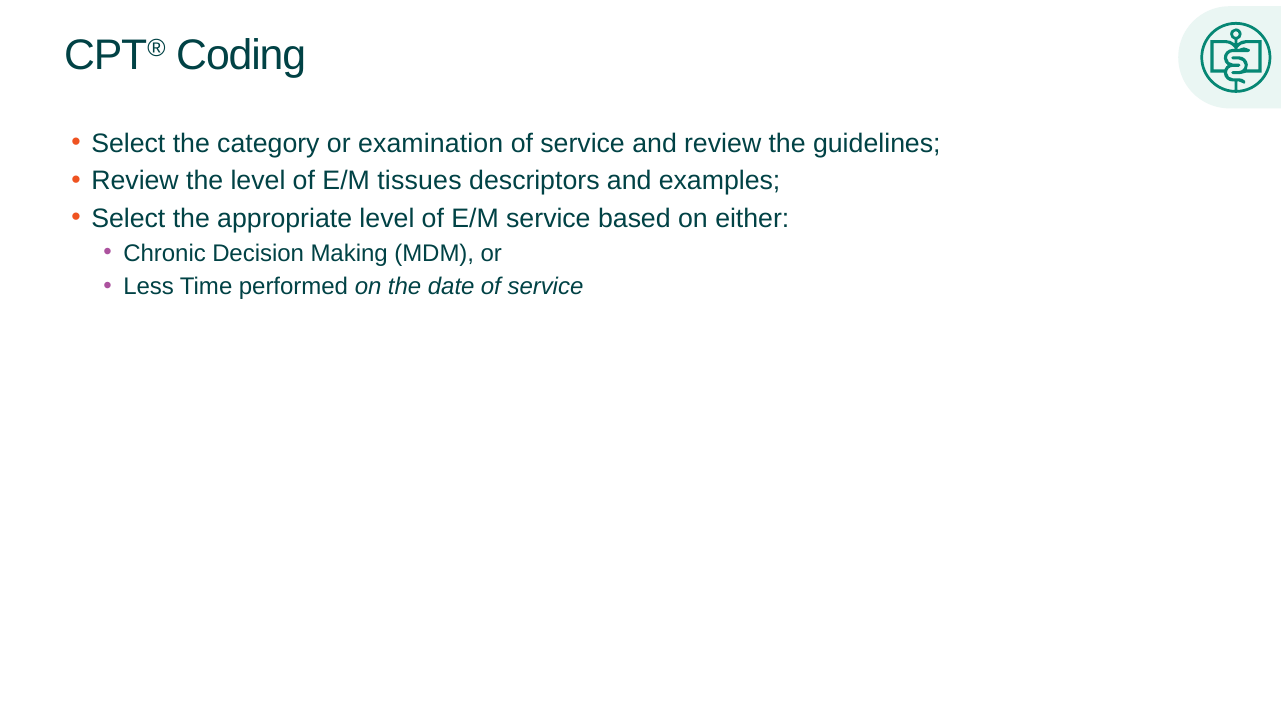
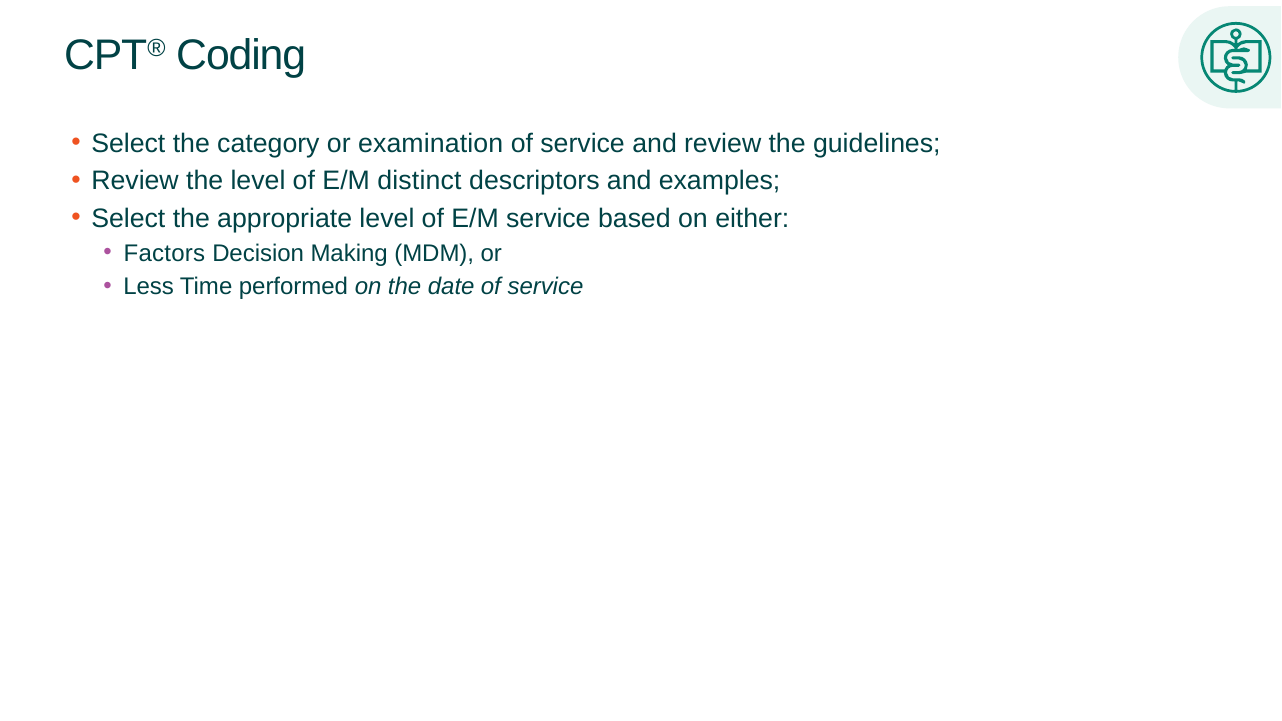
tissues: tissues -> distinct
Chronic: Chronic -> Factors
